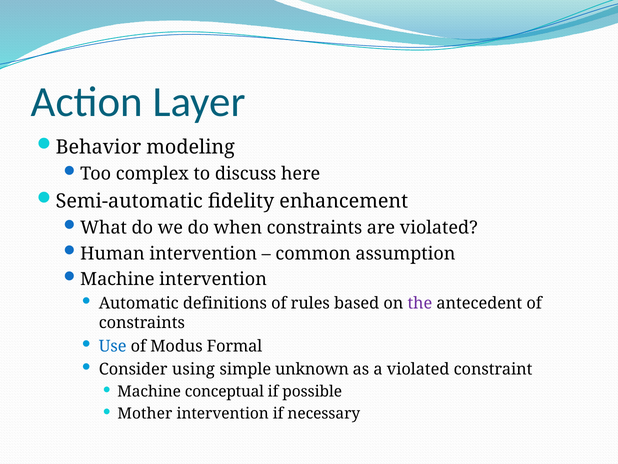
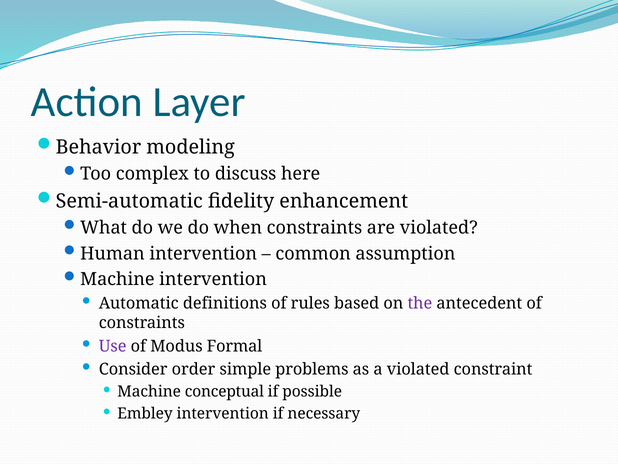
Use colour: blue -> purple
using: using -> order
unknown: unknown -> problems
Mother: Mother -> Embley
